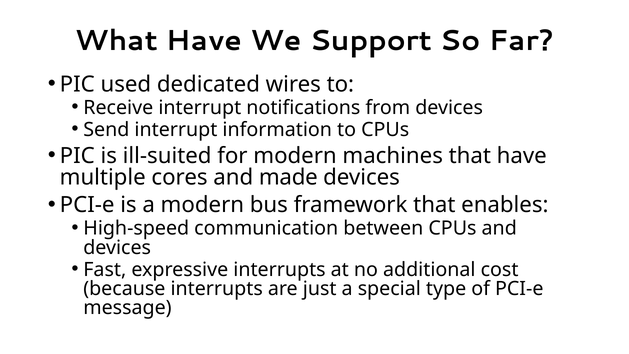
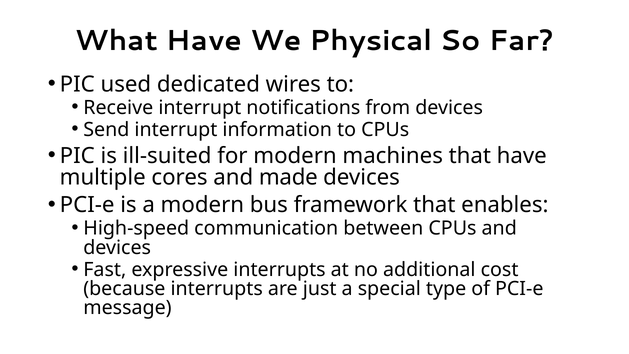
Support: Support -> Physical
